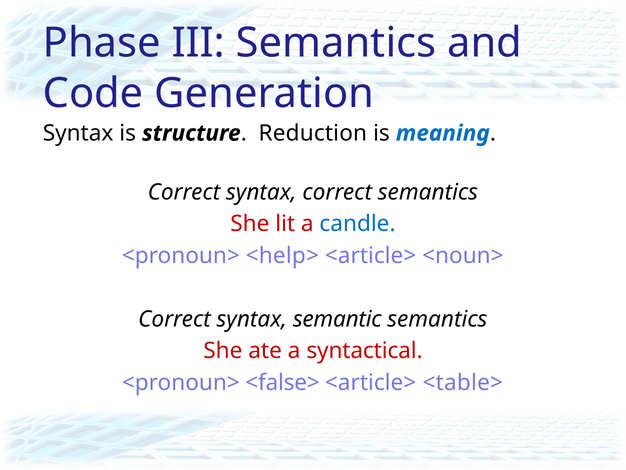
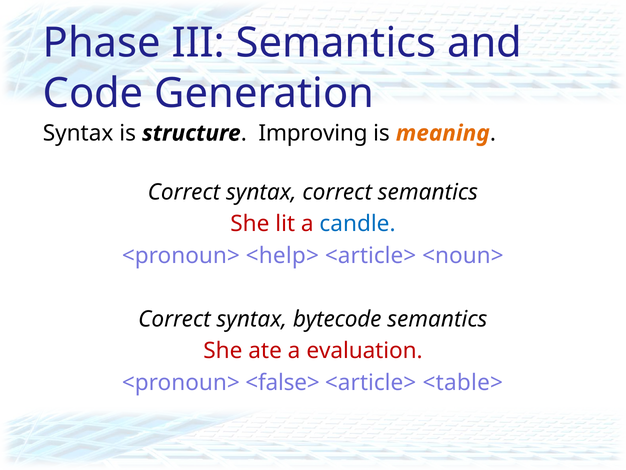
Reduction: Reduction -> Improving
meaning colour: blue -> orange
semantic: semantic -> bytecode
syntactical: syntactical -> evaluation
